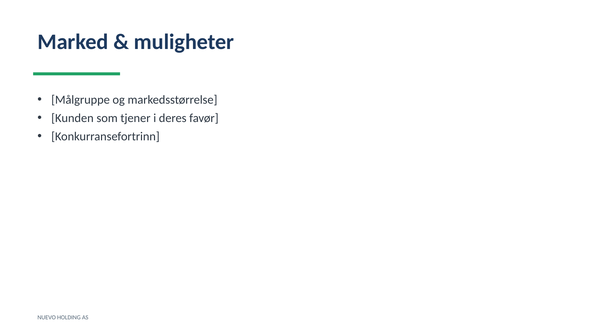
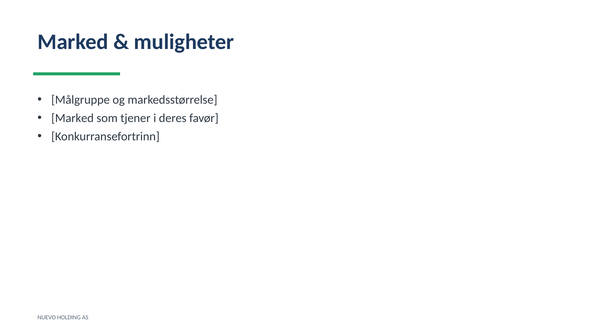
Kunden at (72, 118): Kunden -> Marked
